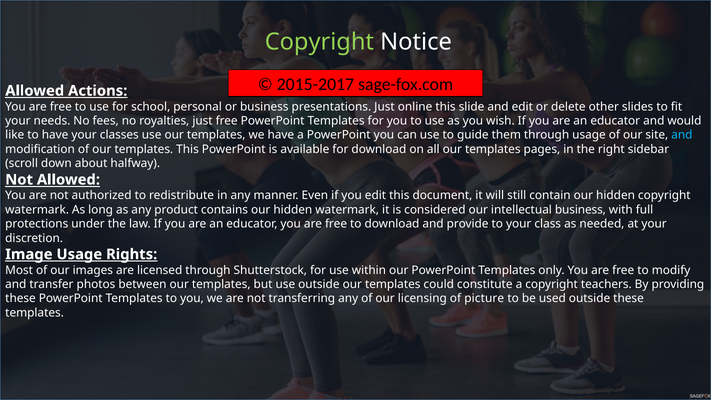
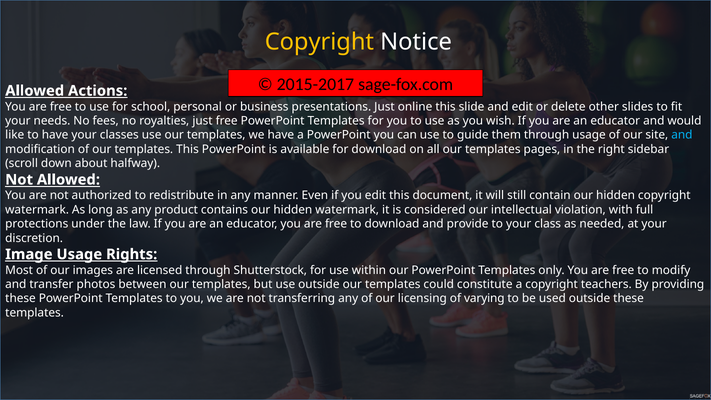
Copyright at (319, 42) colour: light green -> yellow
intellectual business: business -> violation
picture: picture -> varying
